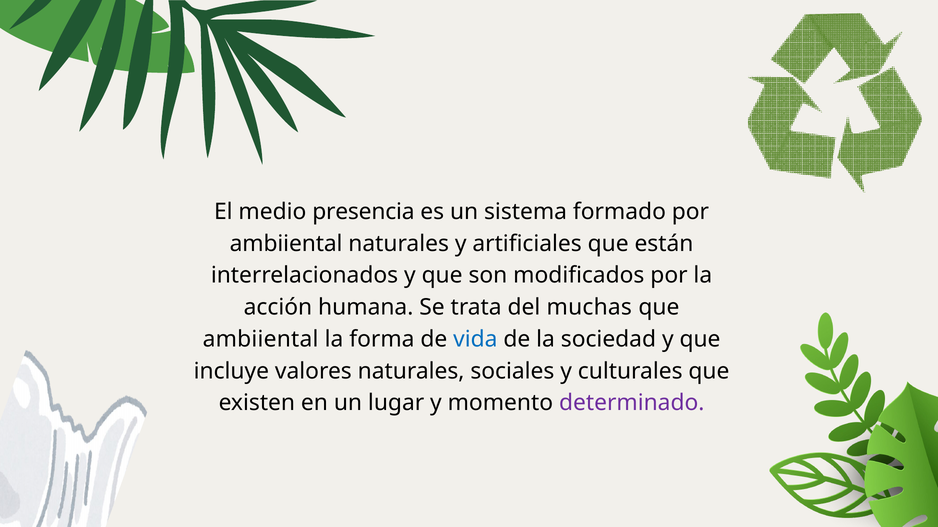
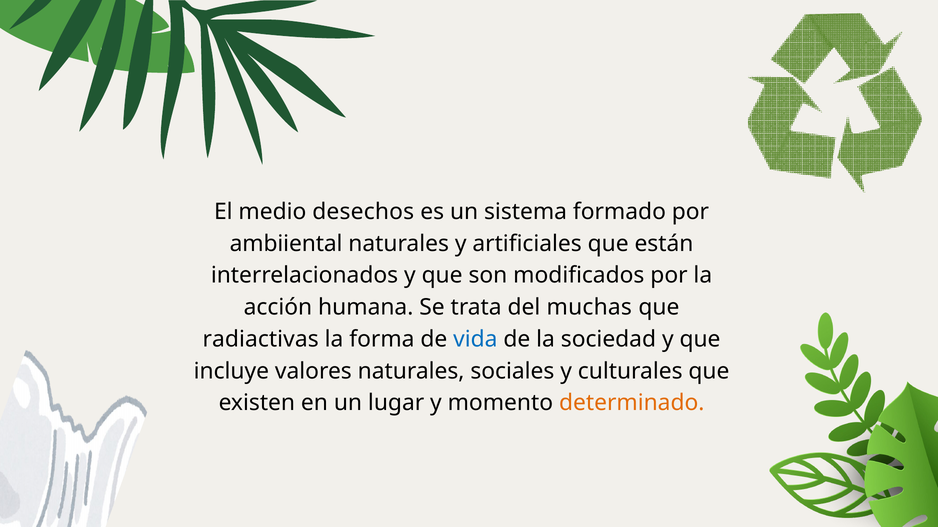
presencia: presencia -> desechos
ambiiental at (261, 340): ambiiental -> radiactivas
determinado colour: purple -> orange
